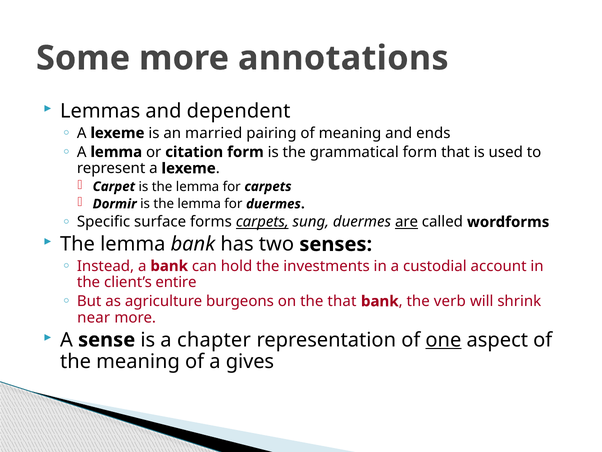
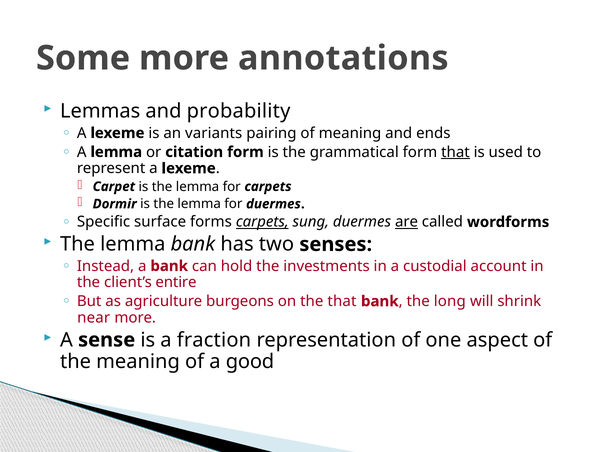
dependent: dependent -> probability
married: married -> variants
that at (455, 152) underline: none -> present
verb: verb -> long
chapter: chapter -> fraction
one underline: present -> none
gives: gives -> good
